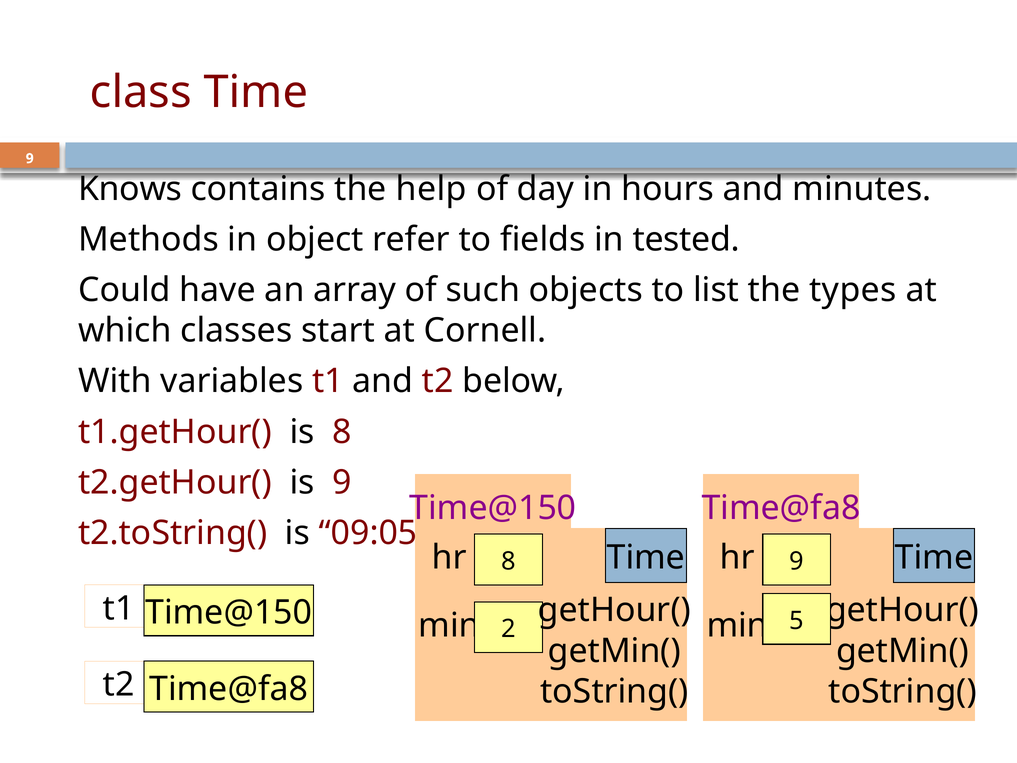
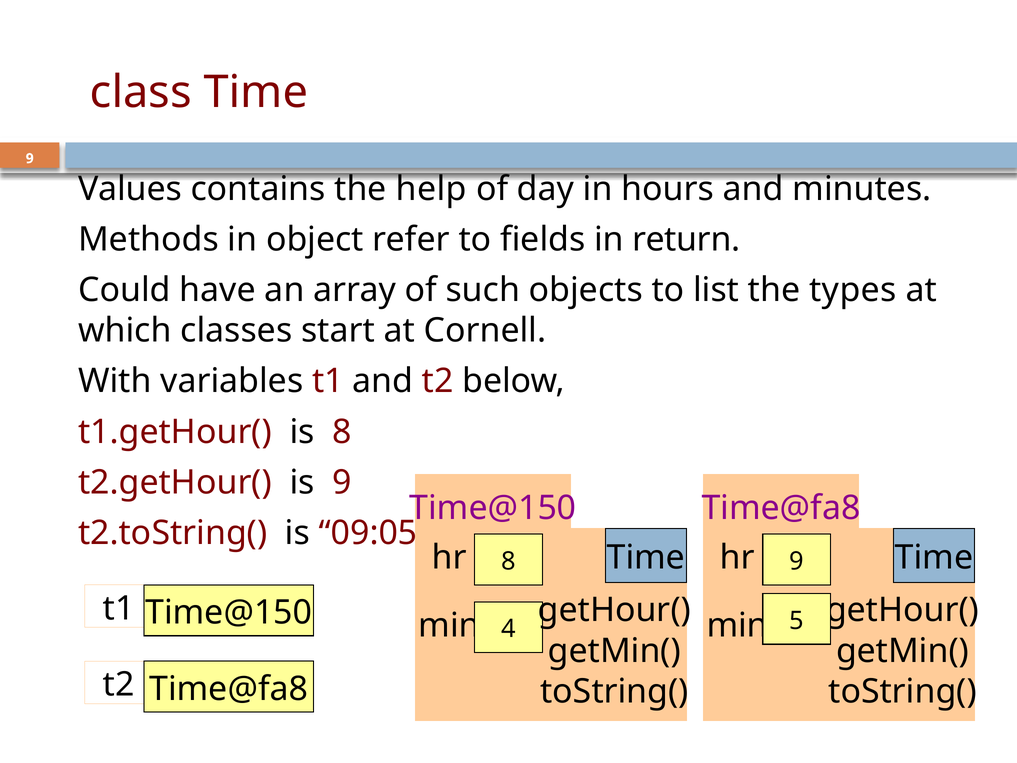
Knows: Knows -> Values
tested: tested -> return
2: 2 -> 4
